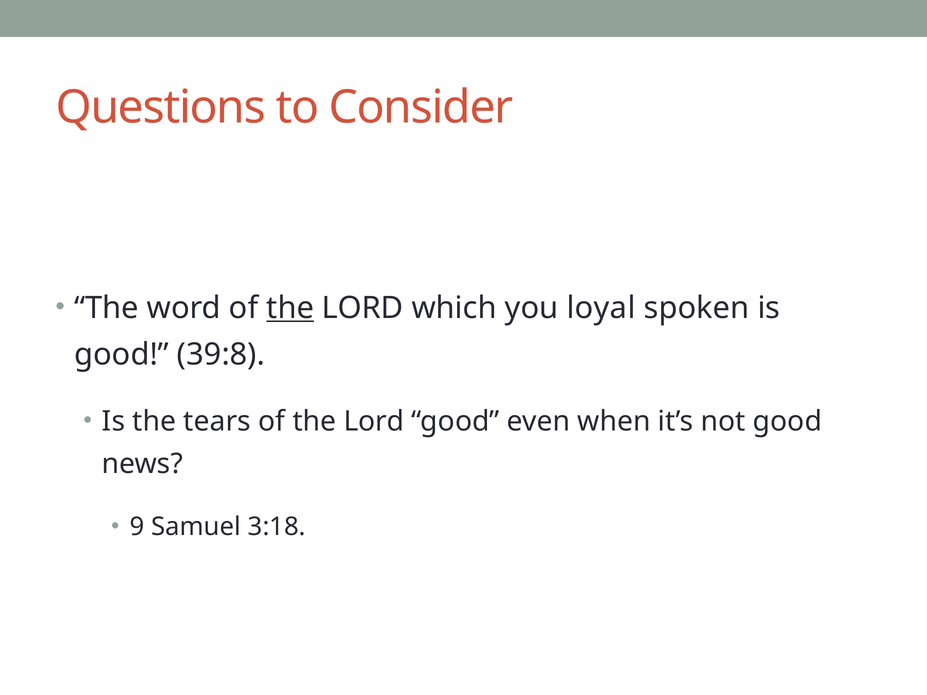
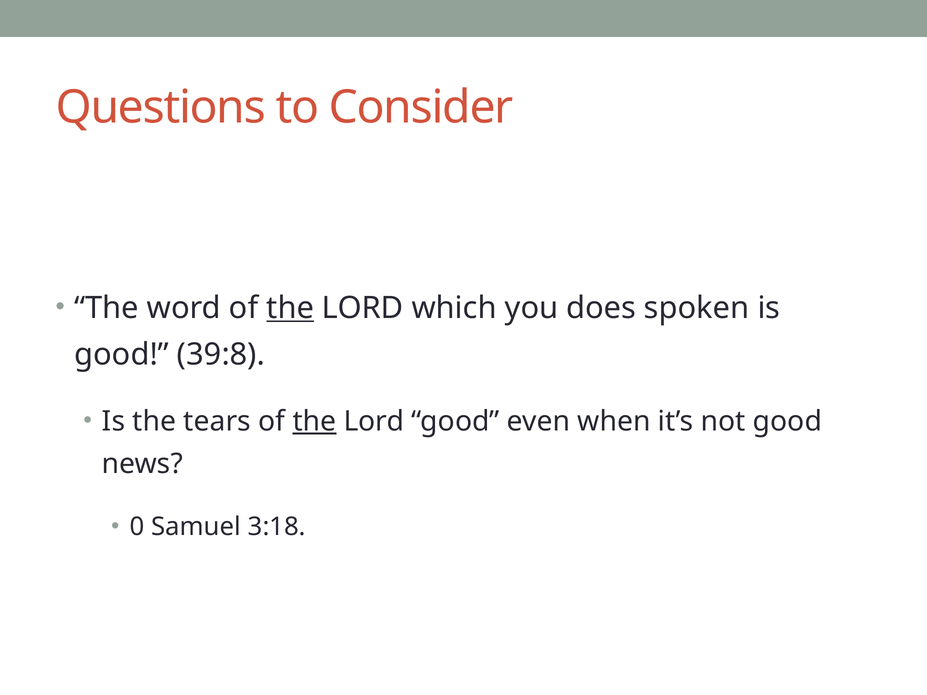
loyal: loyal -> does
the at (314, 421) underline: none -> present
9: 9 -> 0
